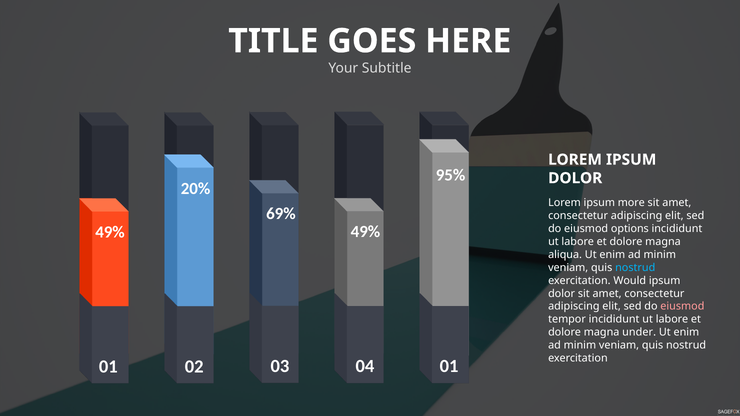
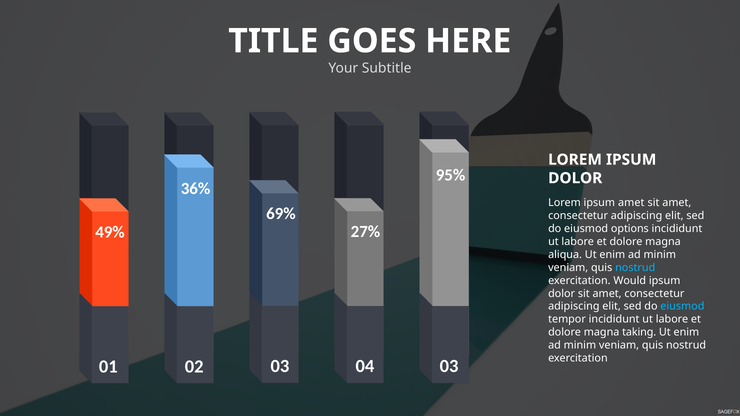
20%: 20% -> 36%
ipsum more: more -> amet
49% at (365, 232): 49% -> 27%
eiusmod at (682, 307) colour: pink -> light blue
under: under -> taking
04 01: 01 -> 03
